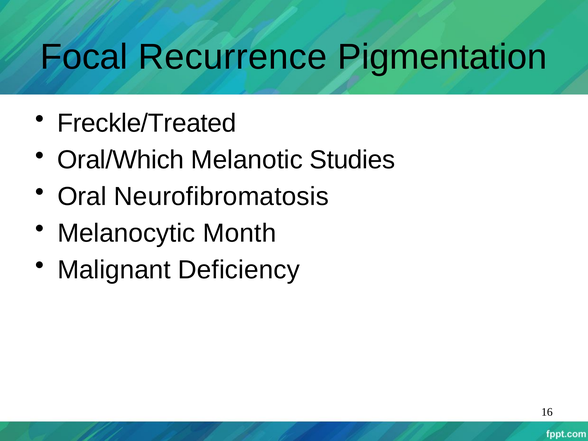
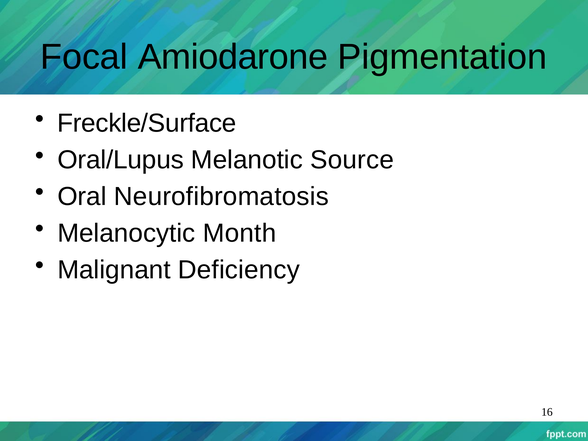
Recurrence: Recurrence -> Amiodarone
Freckle/Treated: Freckle/Treated -> Freckle/Surface
Oral/Which: Oral/Which -> Oral/Lupus
Studies: Studies -> Source
